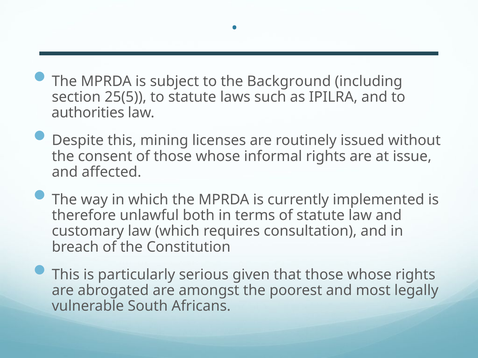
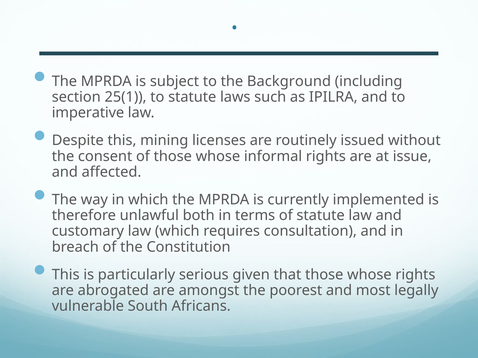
25(5: 25(5 -> 25(1
authorities: authorities -> imperative
